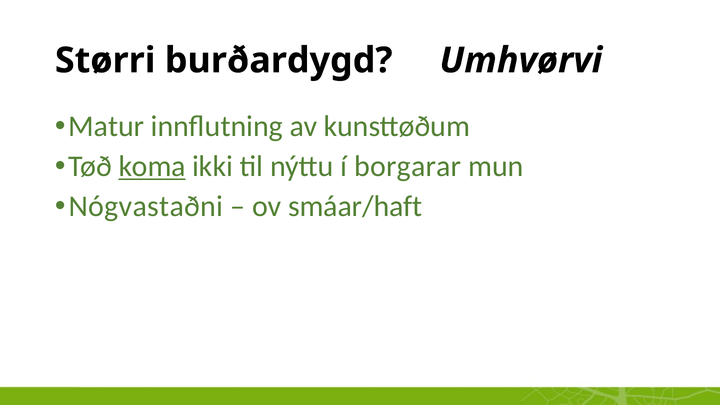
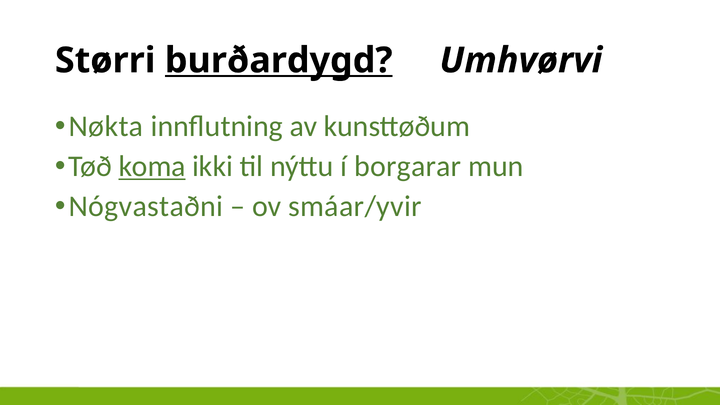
burðardygd underline: none -> present
Matur: Matur -> Nøkta
smáar/haft: smáar/haft -> smáar/yvir
